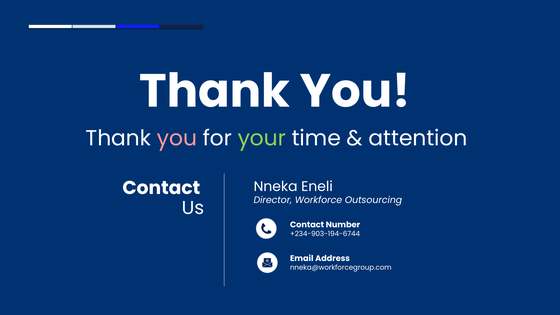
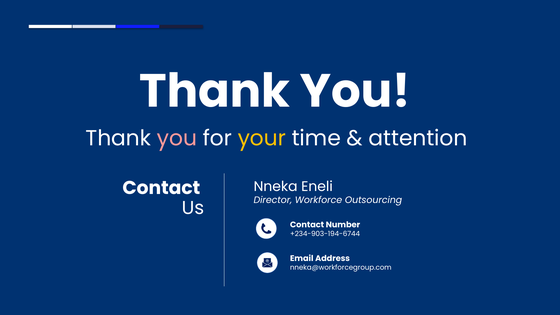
your colour: light green -> yellow
